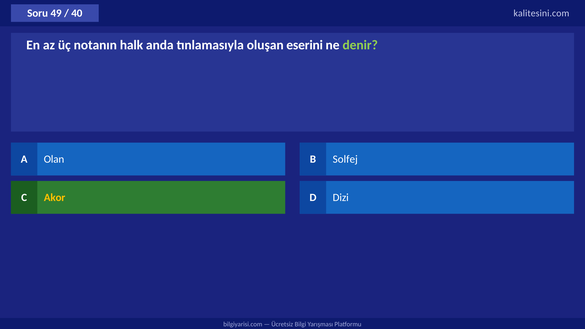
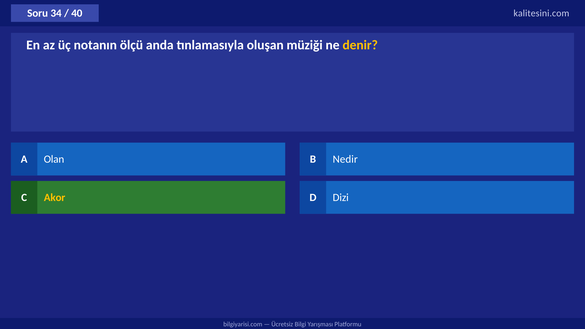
49: 49 -> 34
halk: halk -> ölçü
eserini: eserini -> müziği
denir colour: light green -> yellow
Solfej: Solfej -> Nedir
